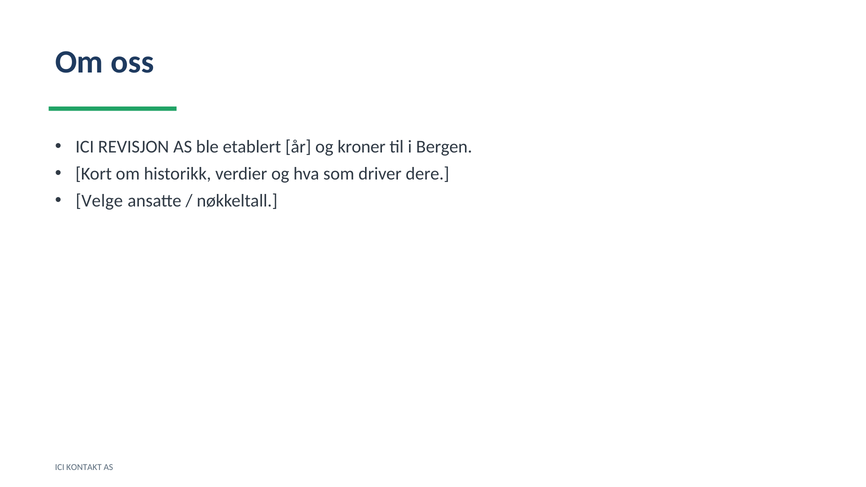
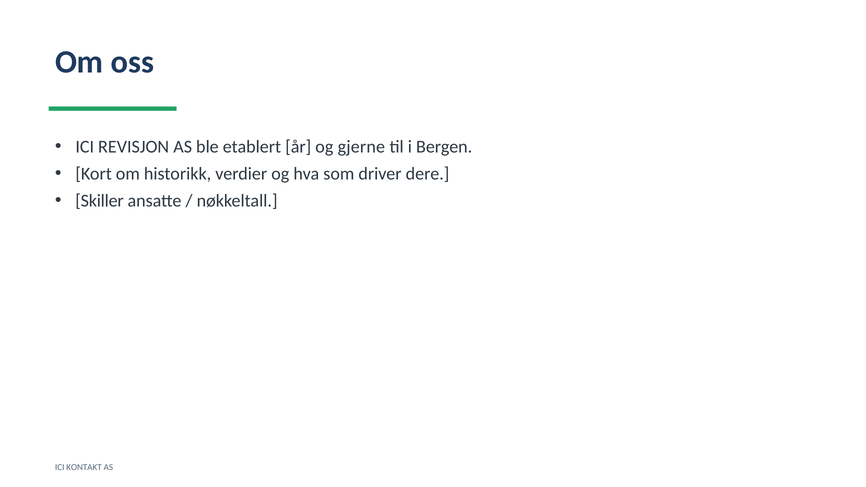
kroner: kroner -> gjerne
Velge: Velge -> Skiller
